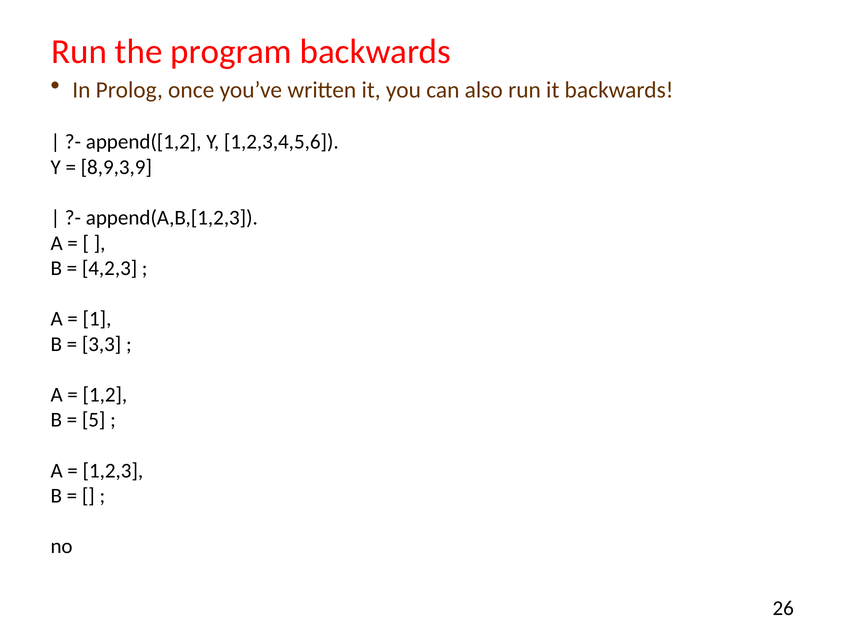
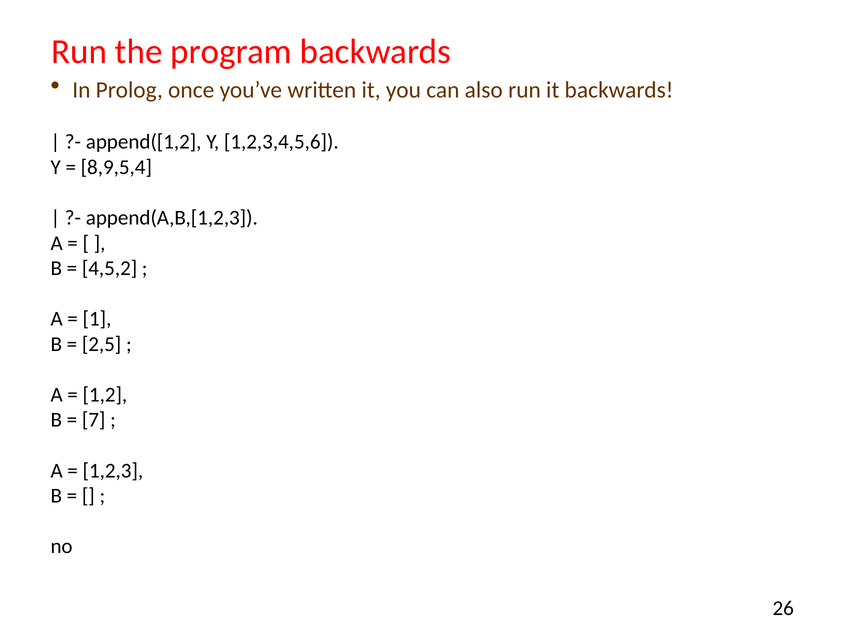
8,9,3,9: 8,9,3,9 -> 8,9,5,4
4,2,3: 4,2,3 -> 4,5,2
3,3: 3,3 -> 2,5
5: 5 -> 7
